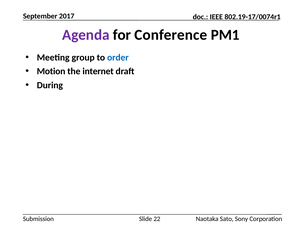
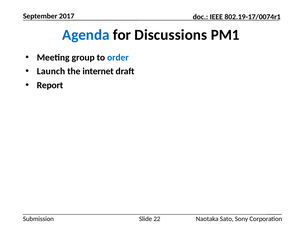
Agenda colour: purple -> blue
Conference: Conference -> Discussions
Motion: Motion -> Launch
During: During -> Report
